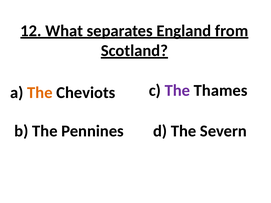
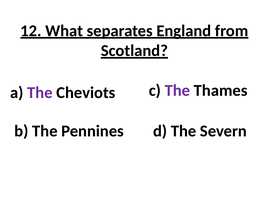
The at (40, 93) colour: orange -> purple
